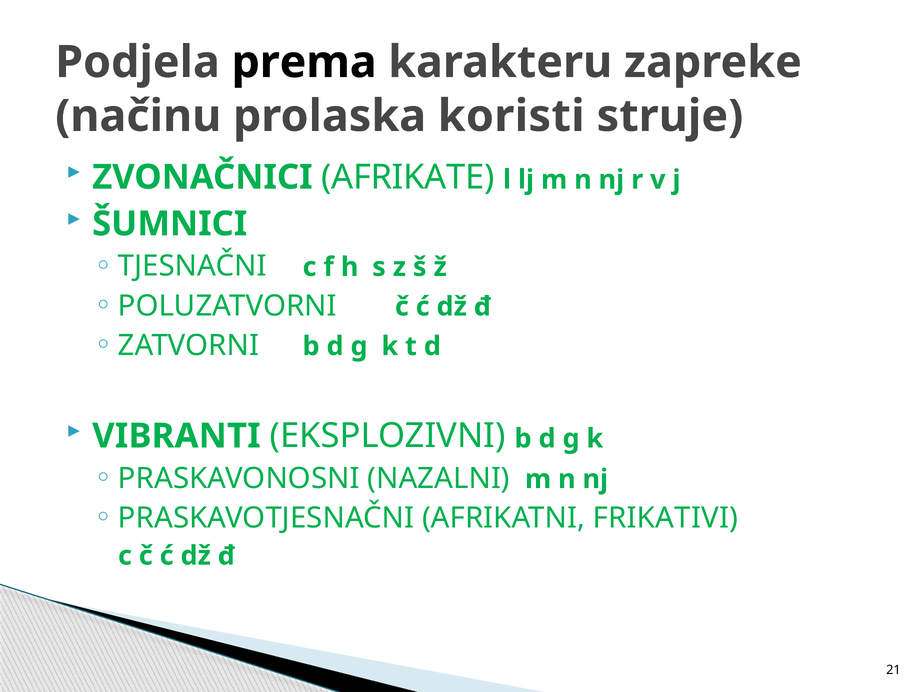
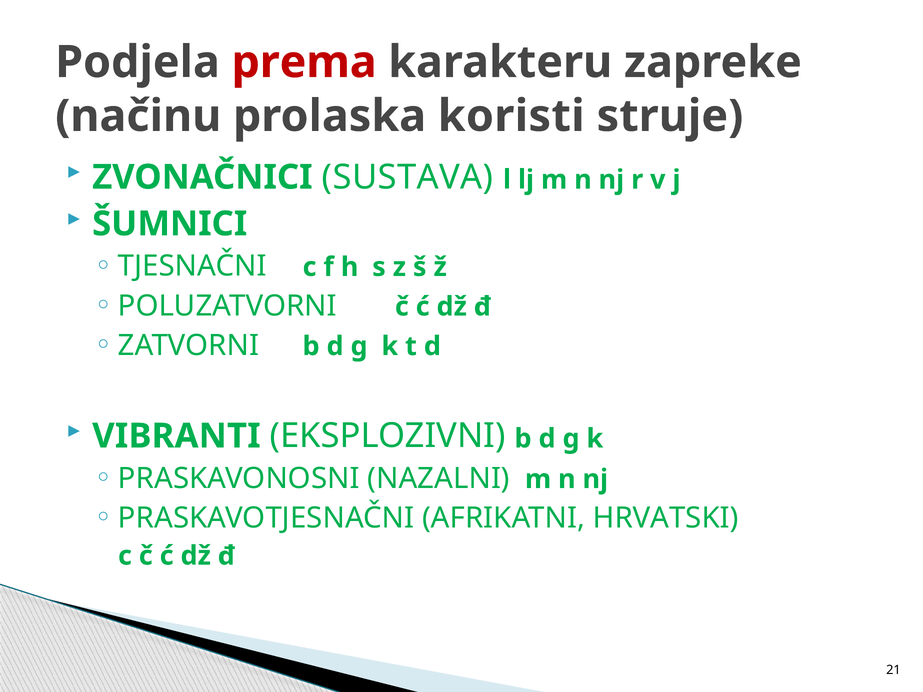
prema colour: black -> red
AFRIKATE: AFRIKATE -> SUSTAVA
FRIKATIVI: FRIKATIVI -> HRVATSKI
